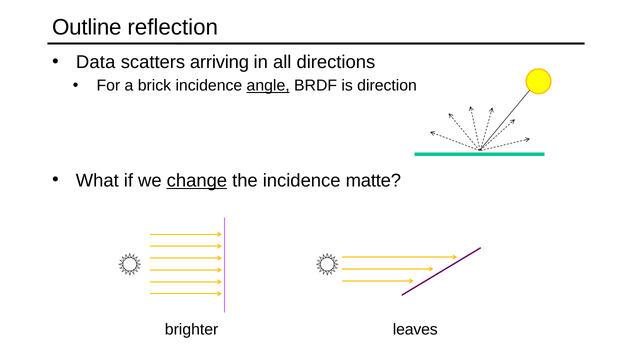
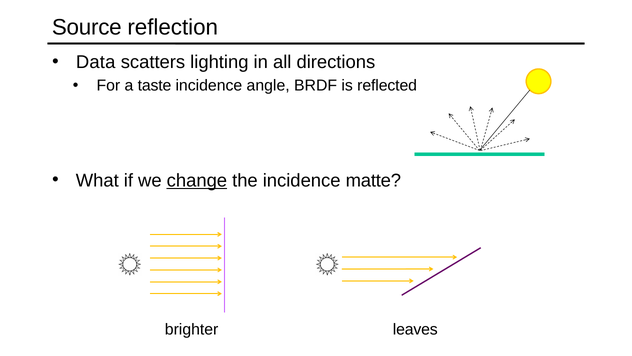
Outline: Outline -> Source
arriving: arriving -> lighting
brick: brick -> taste
angle underline: present -> none
direction: direction -> reflected
